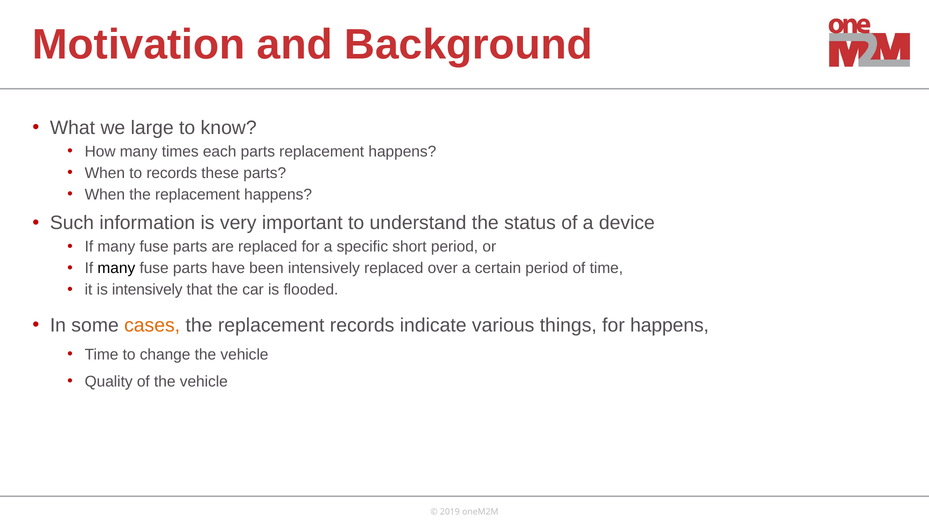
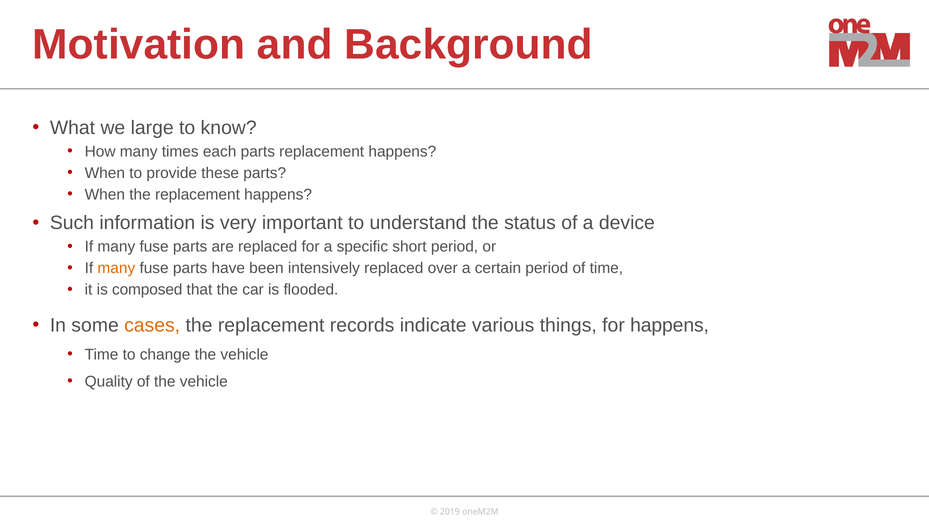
to records: records -> provide
many at (116, 268) colour: black -> orange
is intensively: intensively -> composed
